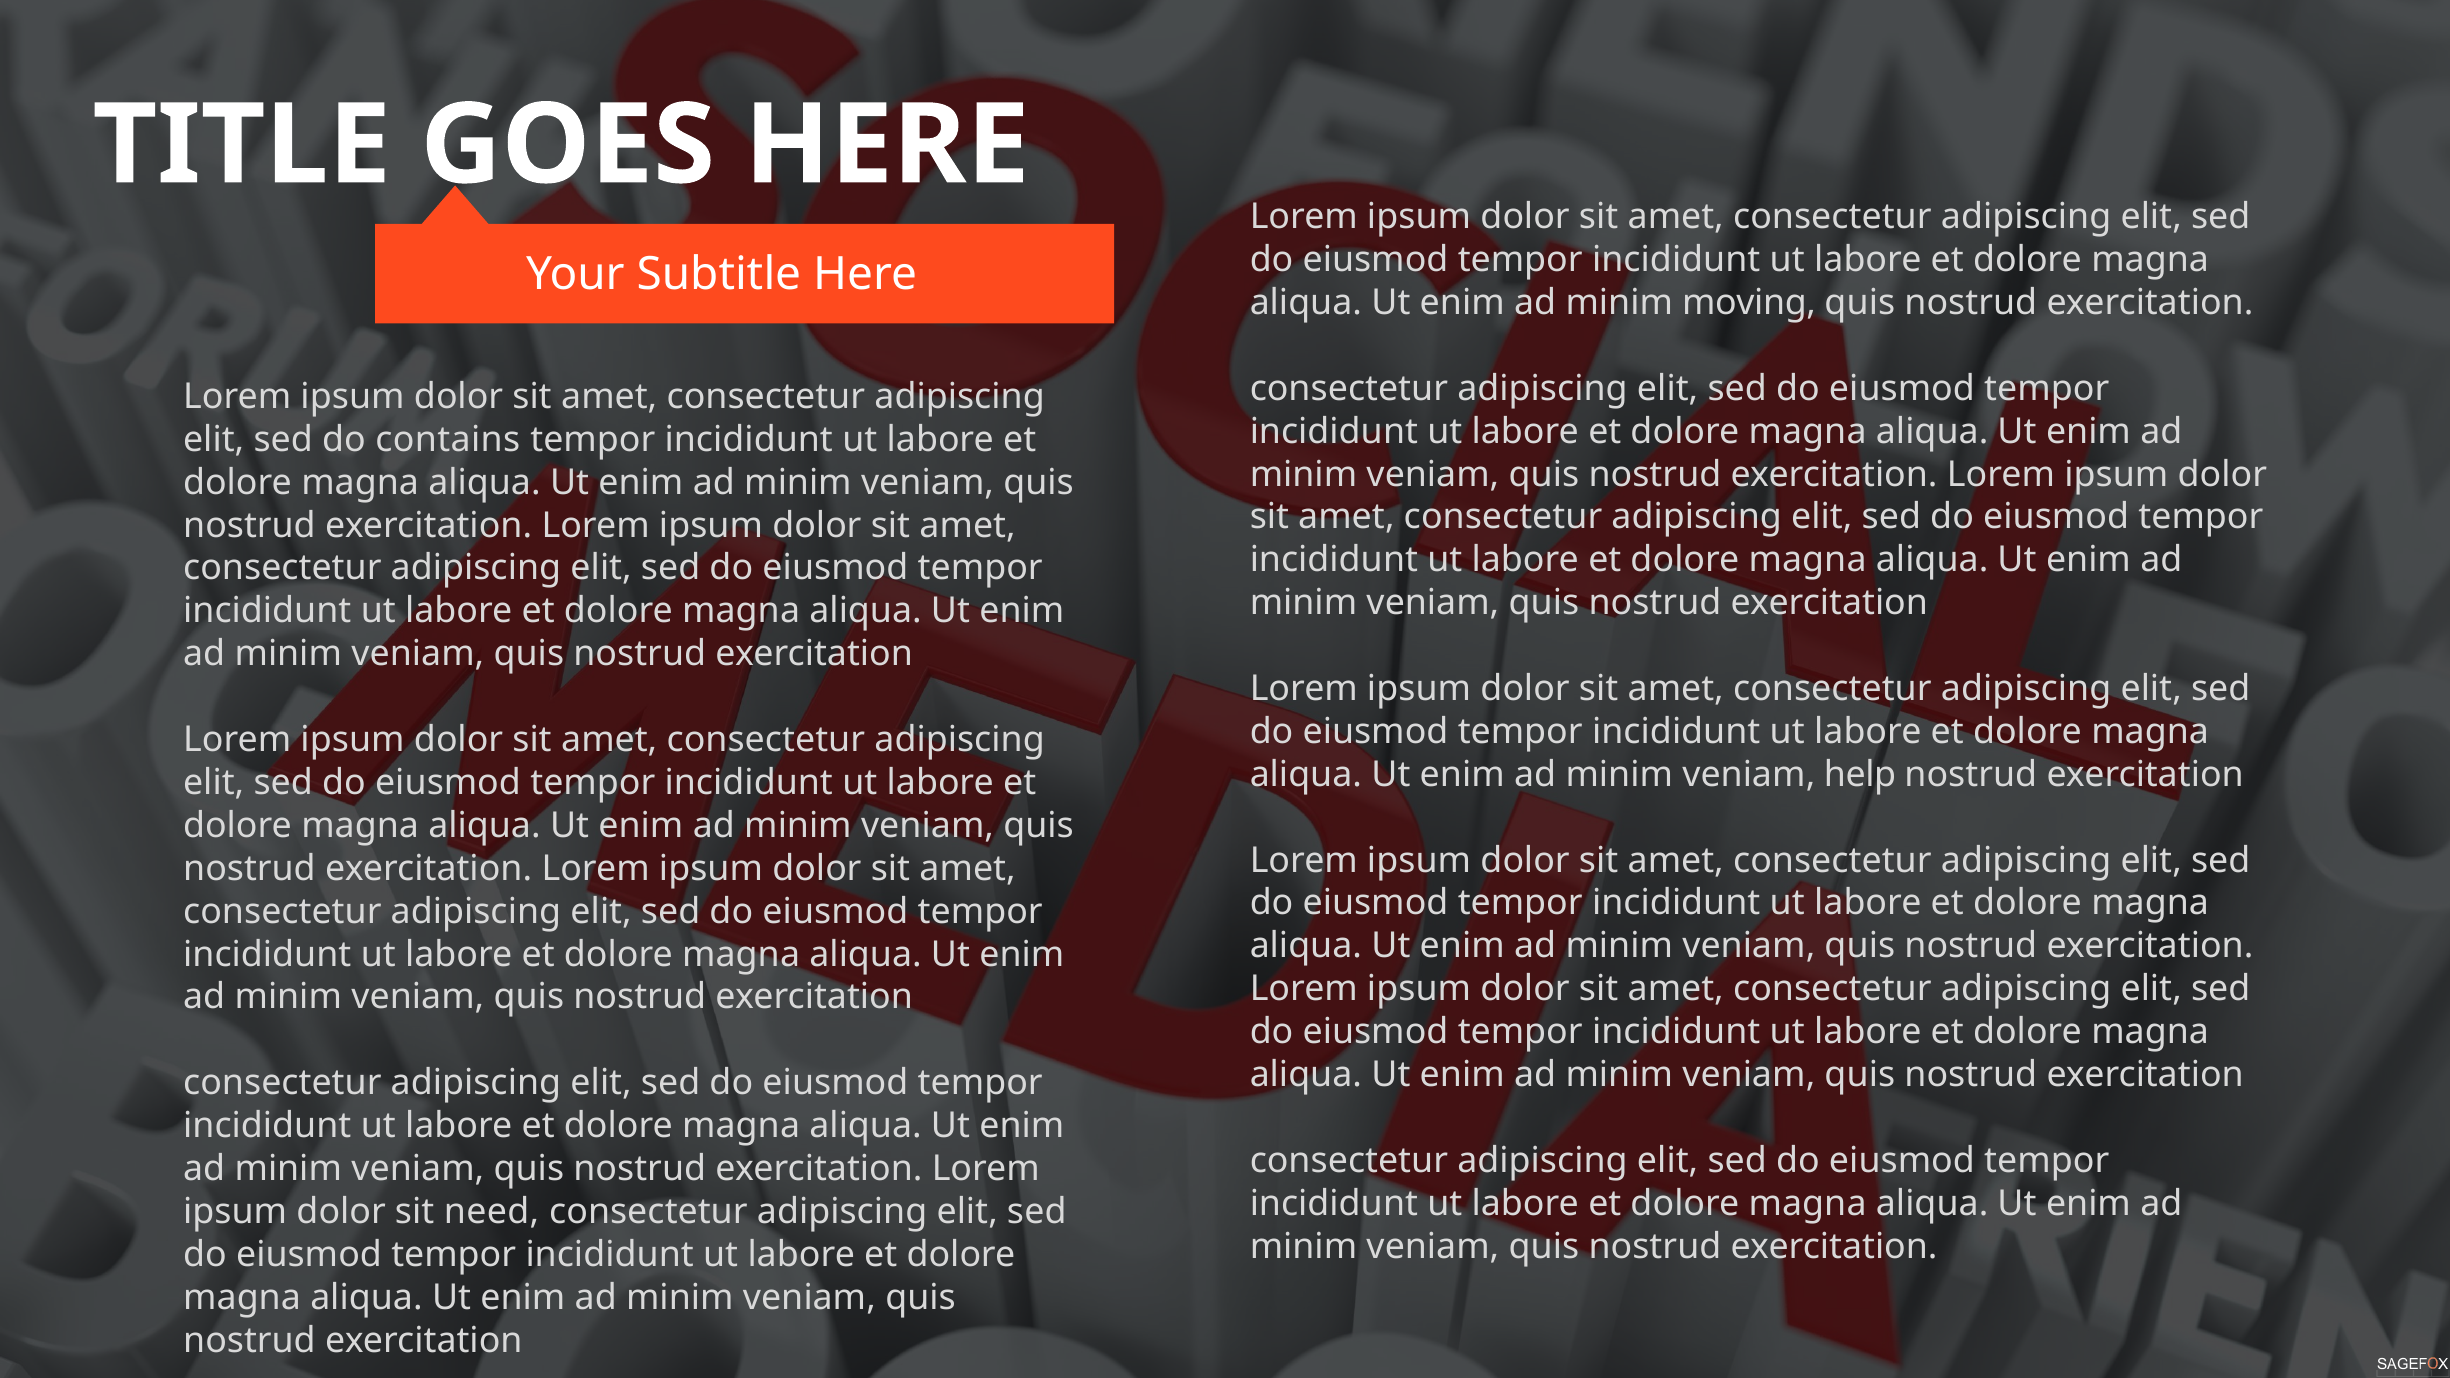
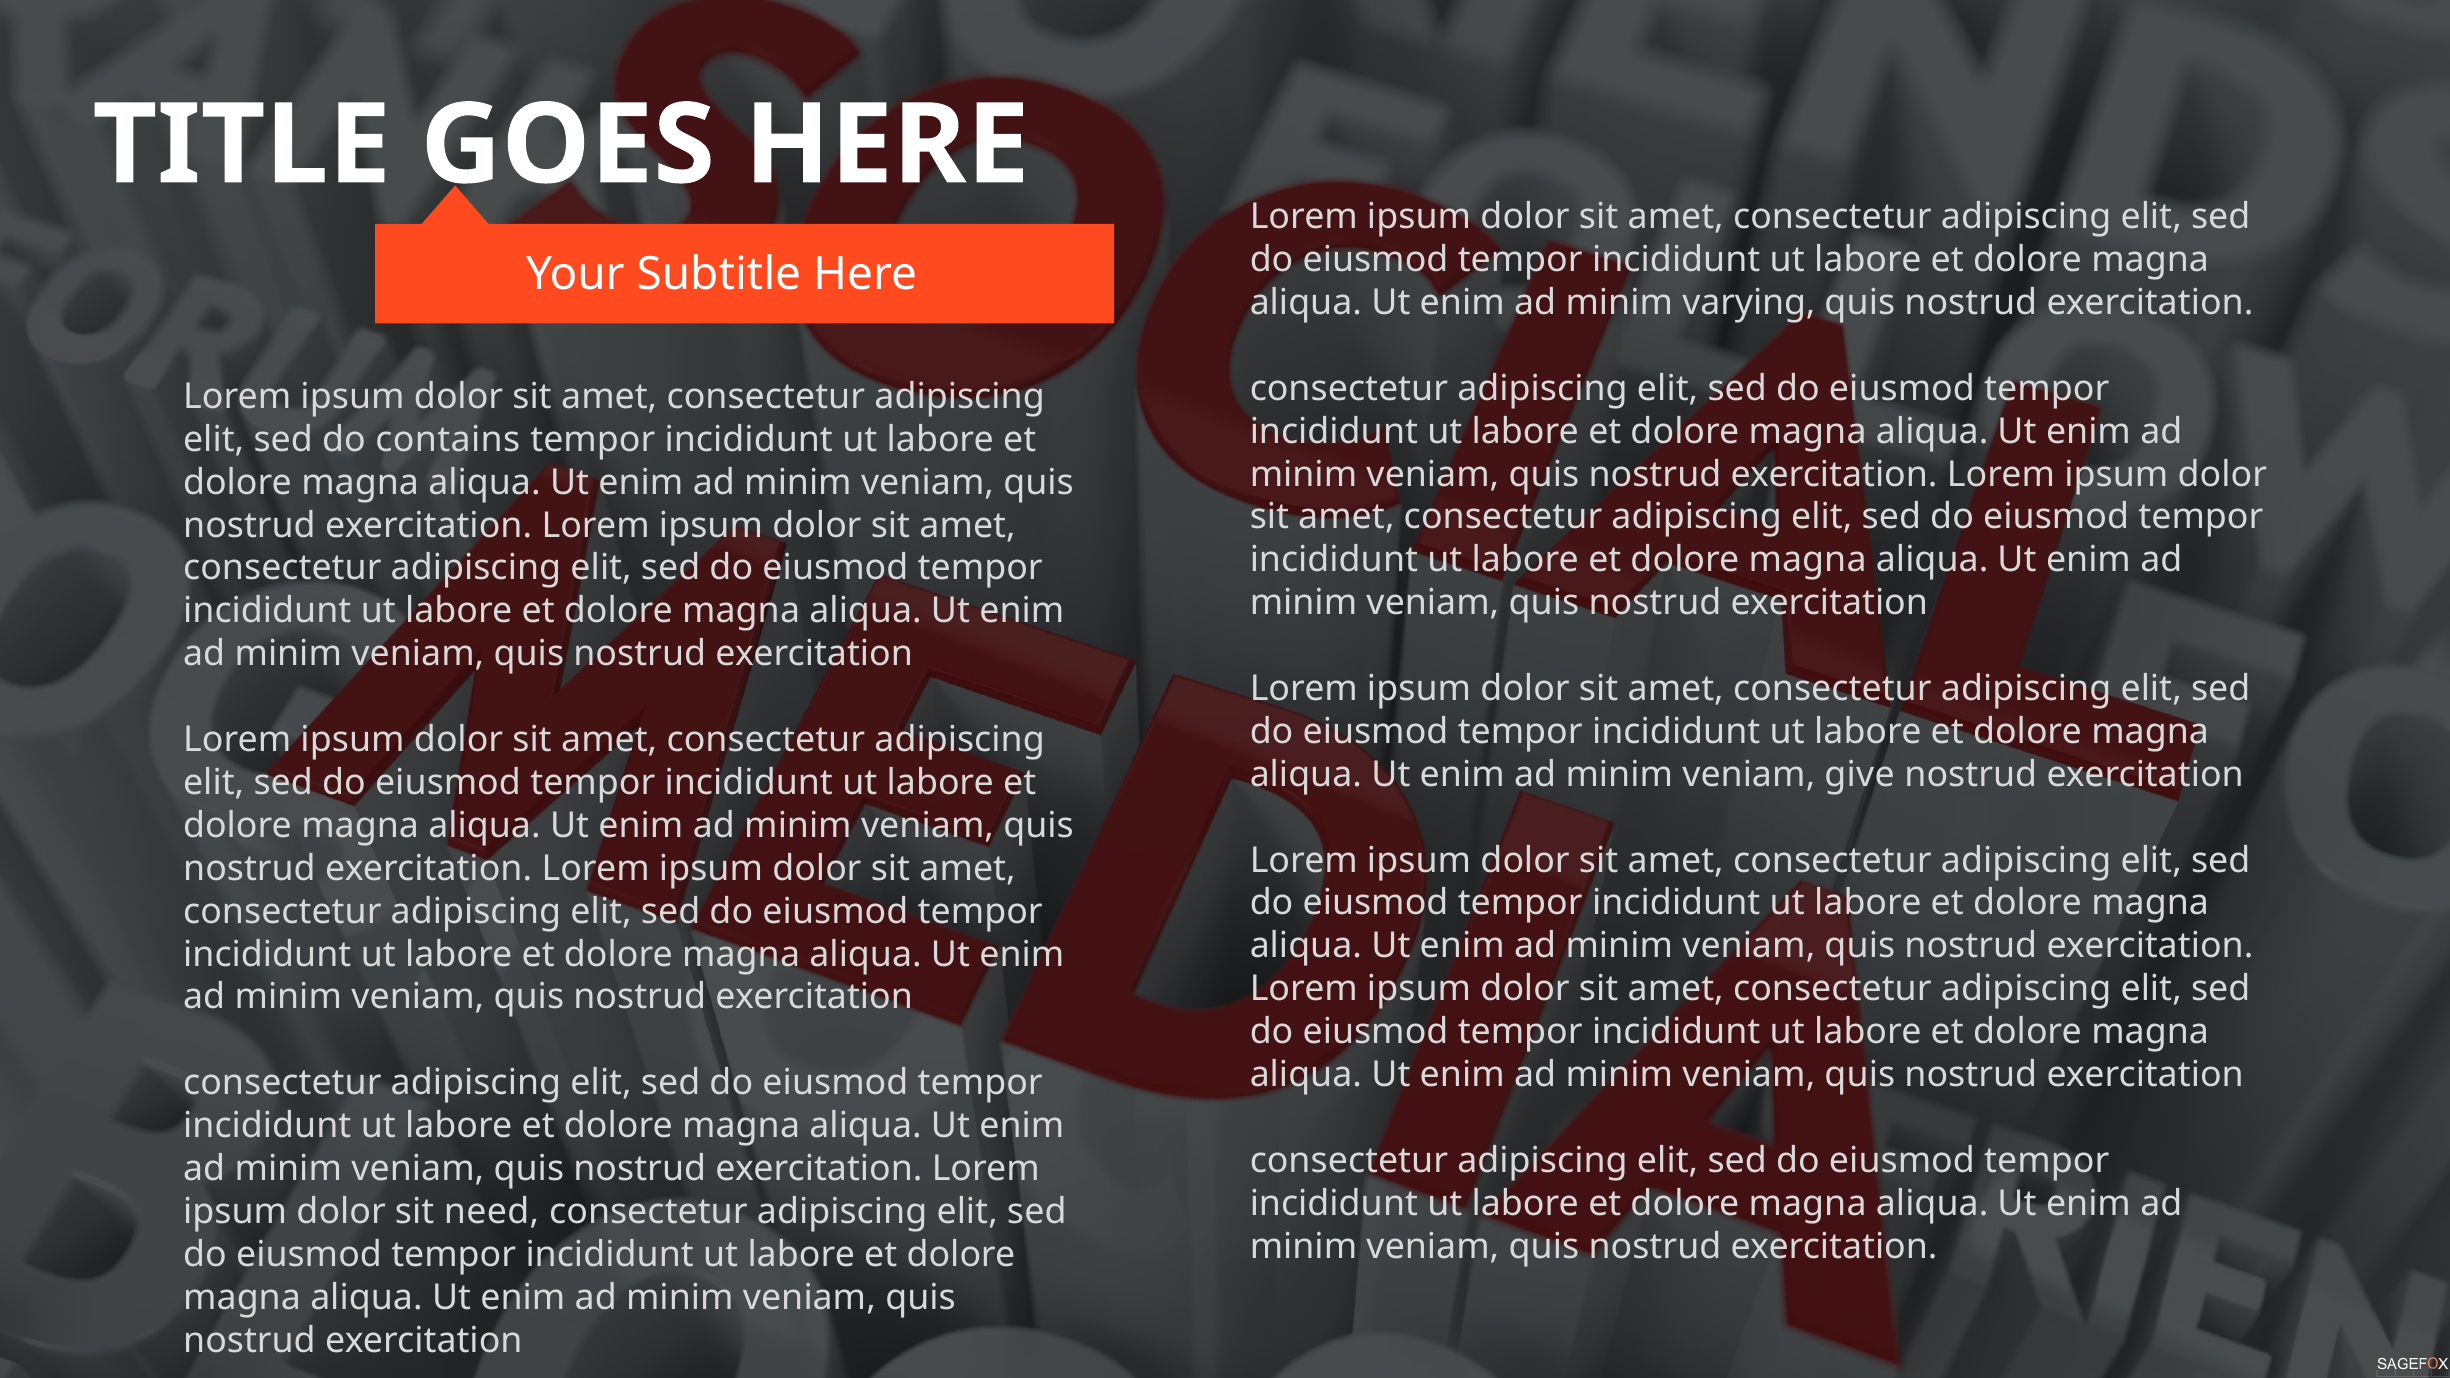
moving: moving -> varying
help: help -> give
